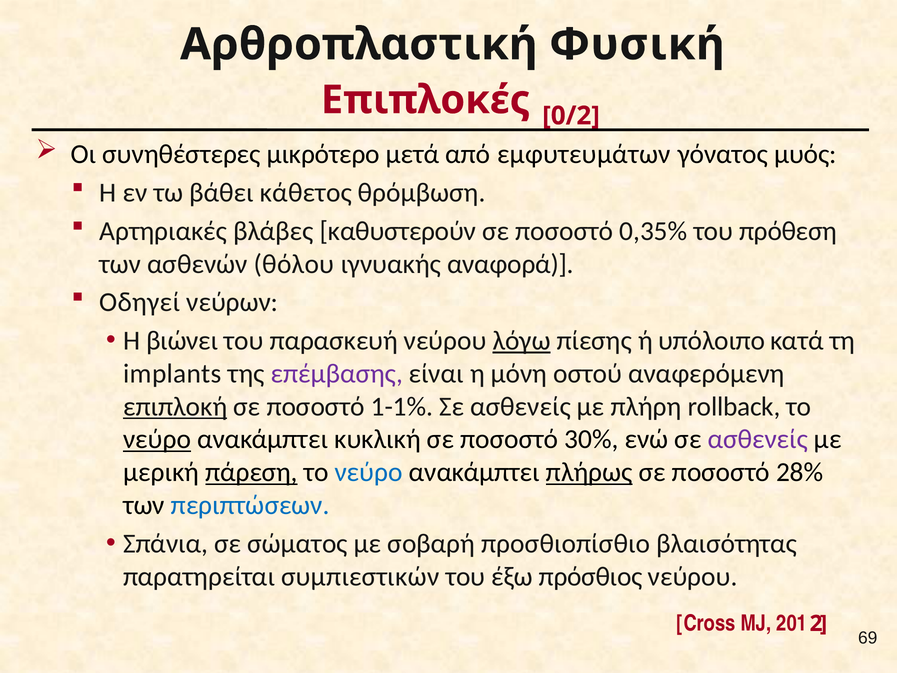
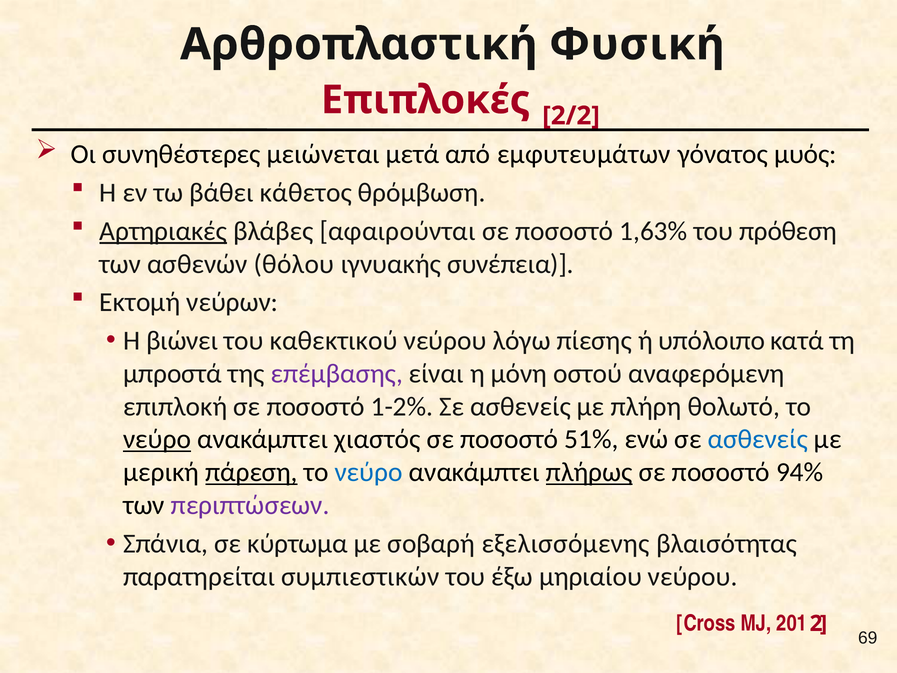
0/2: 0/2 -> 2/2
μικρότερο: μικρότερο -> μειώνεται
Αρτηριακές underline: none -> present
καθυστερούν: καθυστερούν -> αφαιρούνται
0,35%: 0,35% -> 1,63%
αναφορά: αναφορά -> συνέπεια
Οδηγεί: Οδηγεί -> Εκτομή
παρασκευή: παρασκευή -> καθεκτικού
λόγω underline: present -> none
implants: implants -> μπροστά
επιπλοκή underline: present -> none
1-1%: 1-1% -> 1-2%
rollback: rollback -> θολωτό
κυκλική: κυκλική -> χιαστός
30%: 30% -> 51%
ασθενείς at (758, 439) colour: purple -> blue
28%: 28% -> 94%
περιπτώσεων colour: blue -> purple
σώματος: σώματος -> κύρτωμα
προσθιοπίσθιο: προσθιοπίσθιο -> εξελισσόμενης
πρόσθιος: πρόσθιος -> μηριαίου
